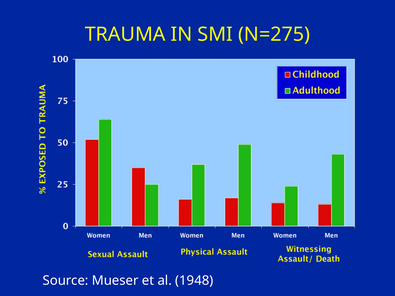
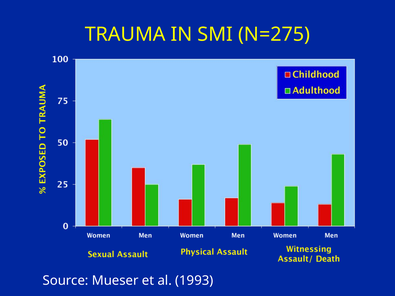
1948: 1948 -> 1993
